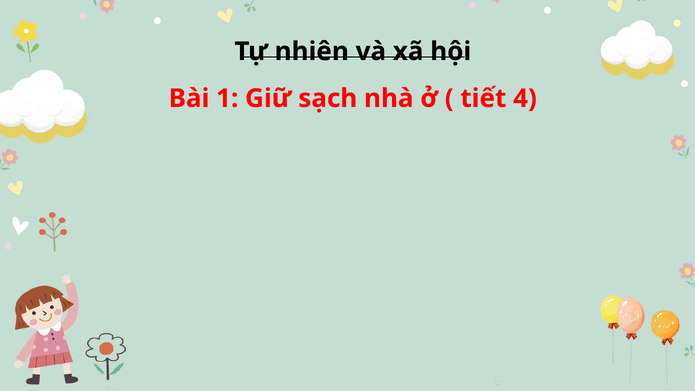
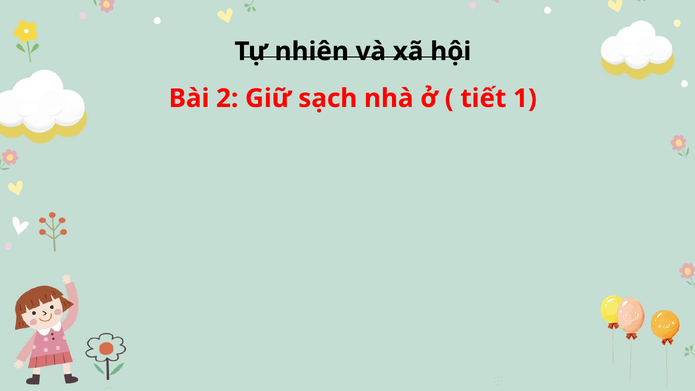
1: 1 -> 2
4: 4 -> 1
